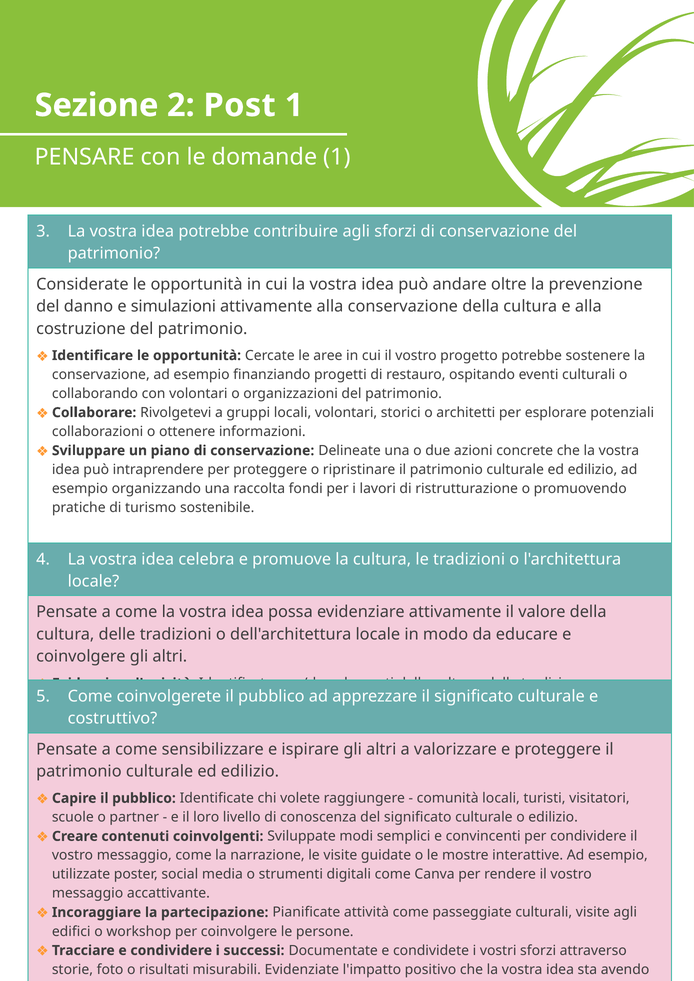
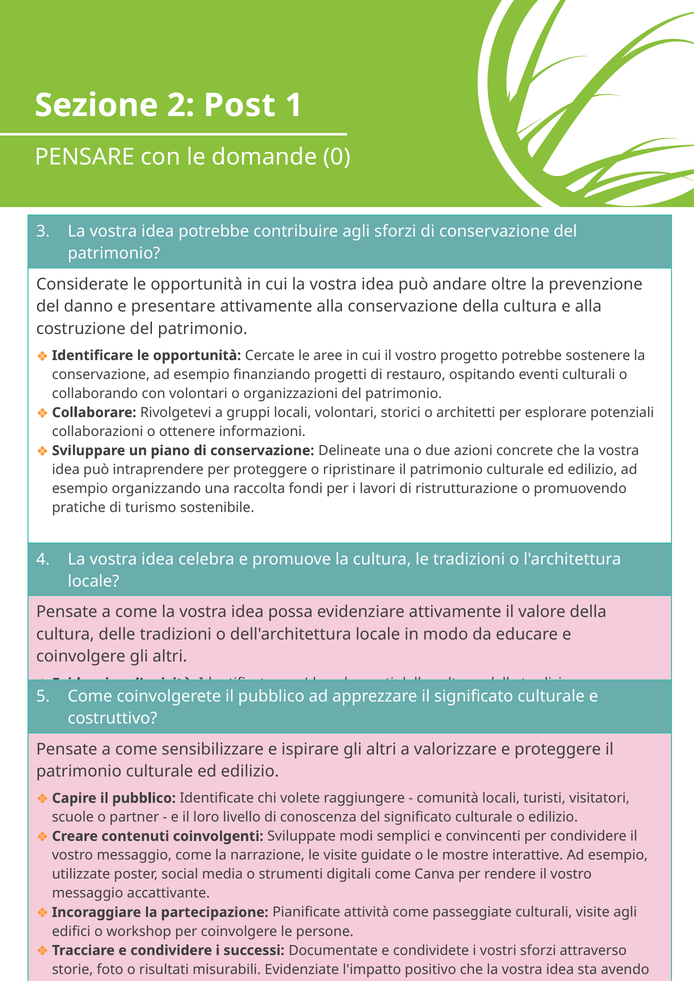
domande 1: 1 -> 0
simulazioni: simulazioni -> presentare
